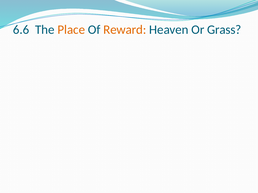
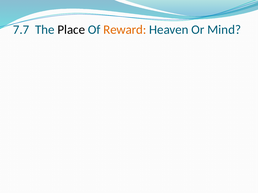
6.6: 6.6 -> 7.7
Place colour: orange -> black
Grass: Grass -> Mind
